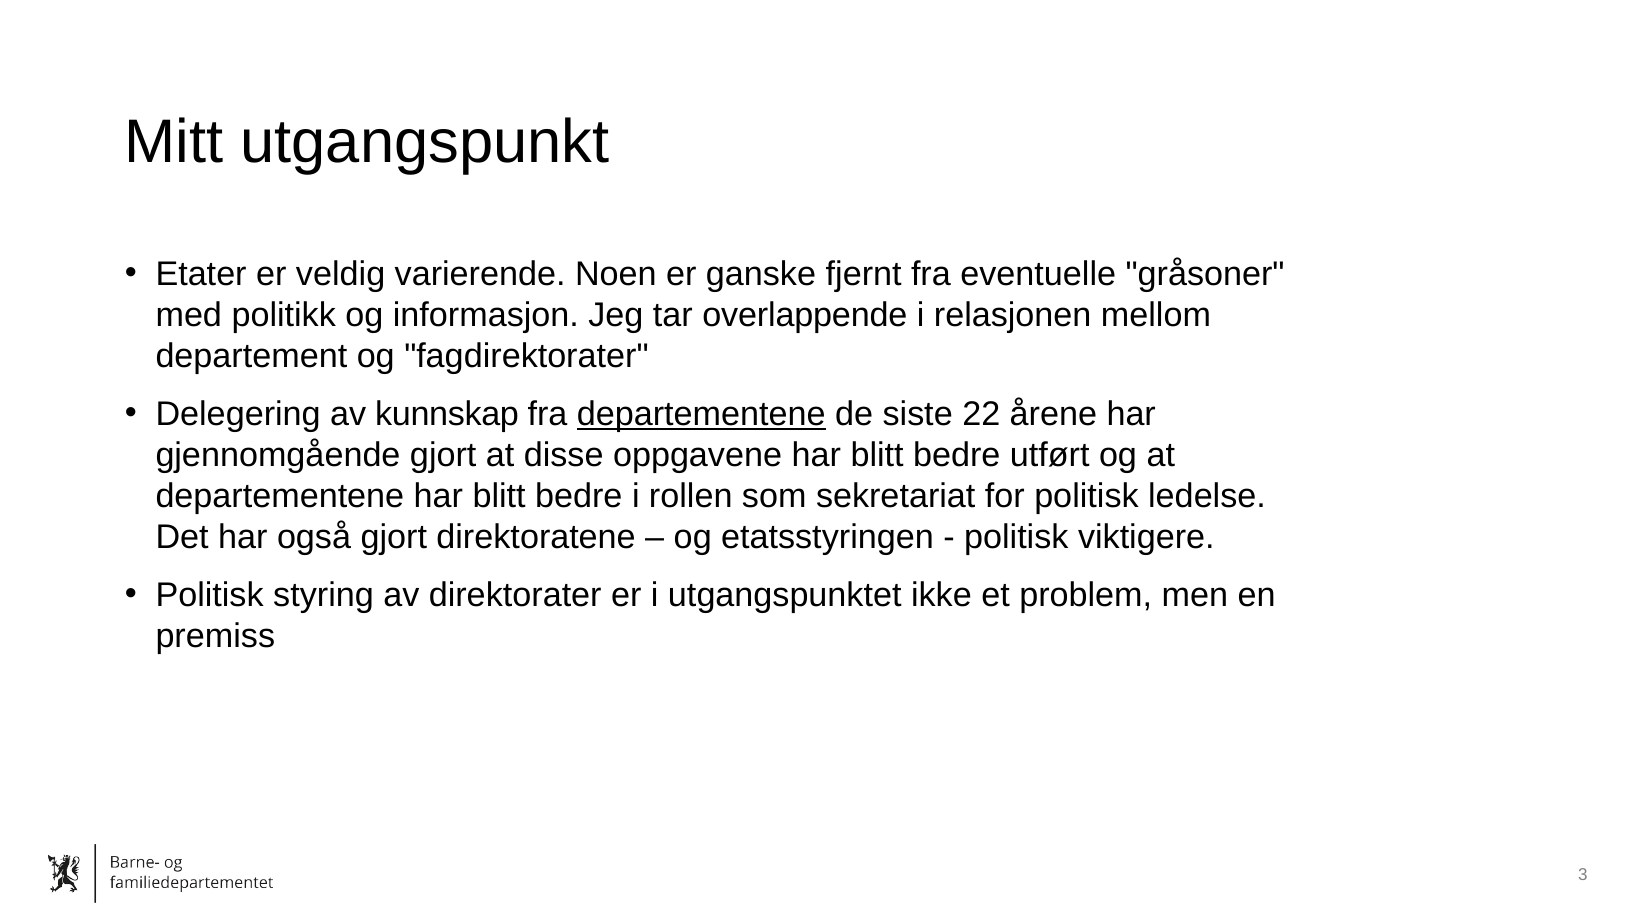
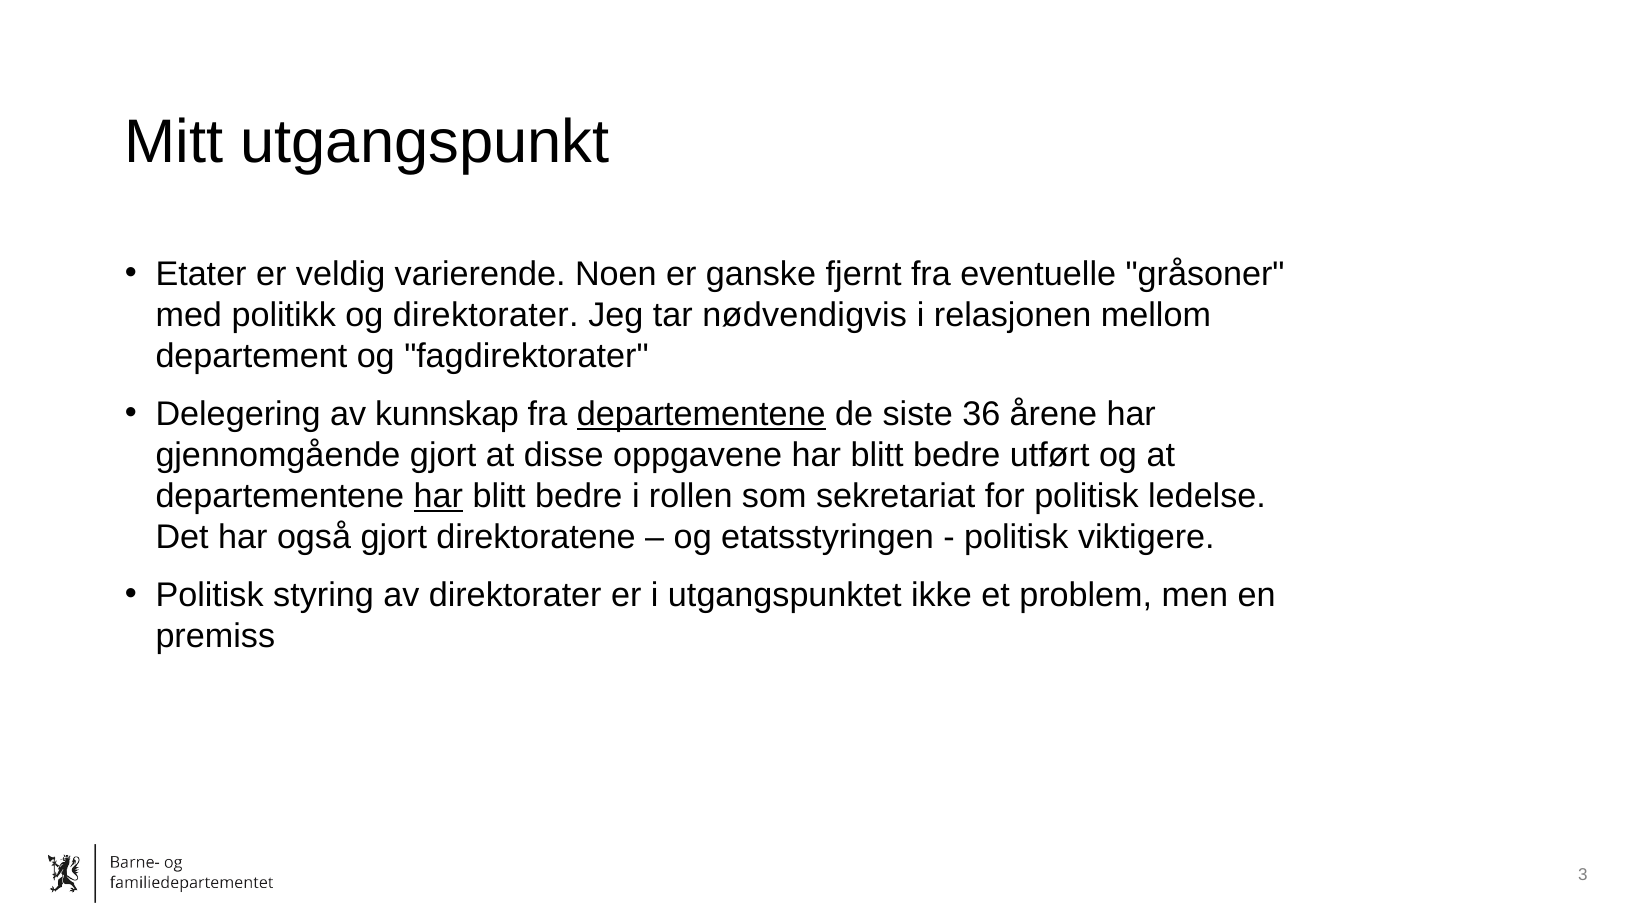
og informasjon: informasjon -> direktorater
overlappende: overlappende -> nødvendigvis
22: 22 -> 36
har at (438, 496) underline: none -> present
